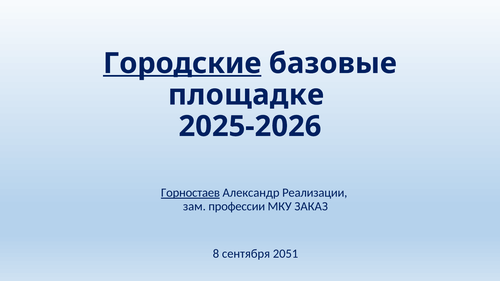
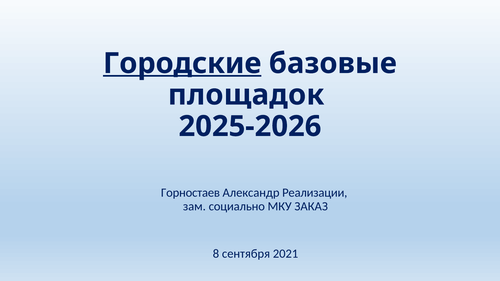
площадке: площадке -> площадок
Горностаев underline: present -> none
профессии: профессии -> социально
2051: 2051 -> 2021
